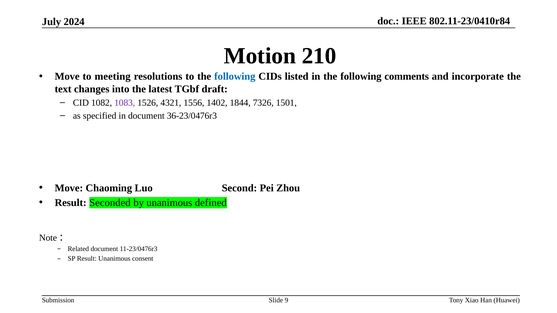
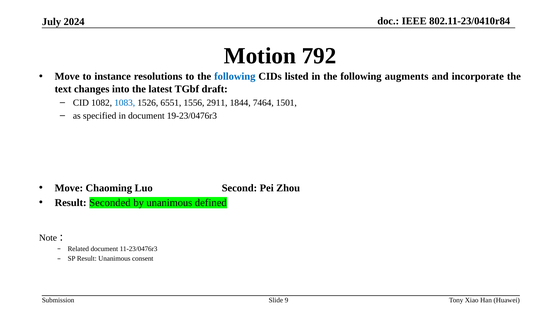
210: 210 -> 792
meeting: meeting -> instance
comments: comments -> augments
1083 colour: purple -> blue
4321: 4321 -> 6551
1402: 1402 -> 2911
7326: 7326 -> 7464
36-23/0476r3: 36-23/0476r3 -> 19-23/0476r3
